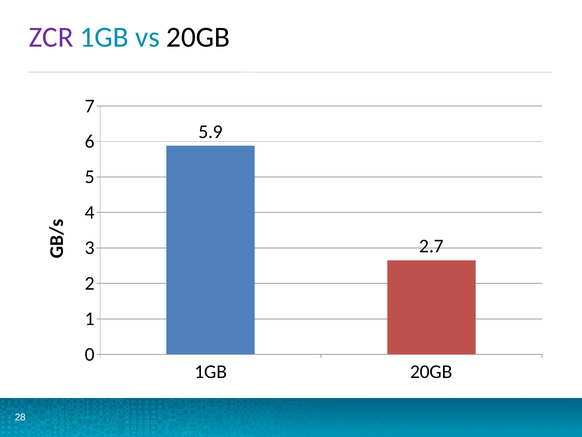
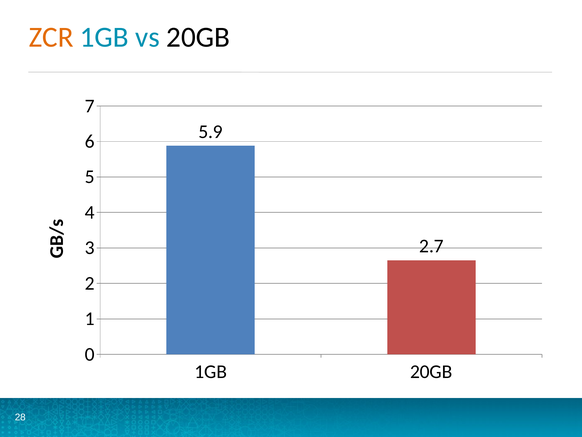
ZCR colour: purple -> orange
